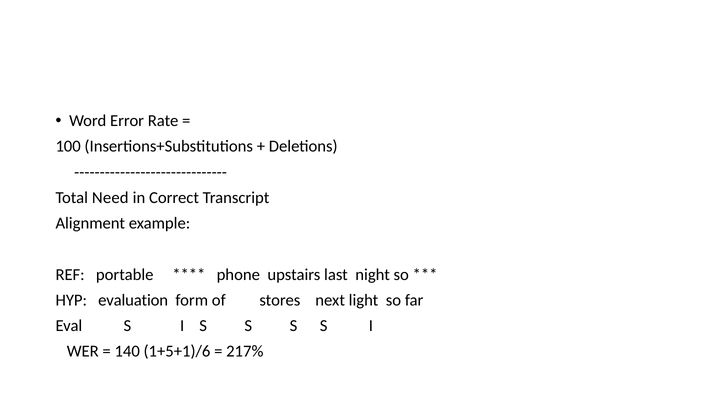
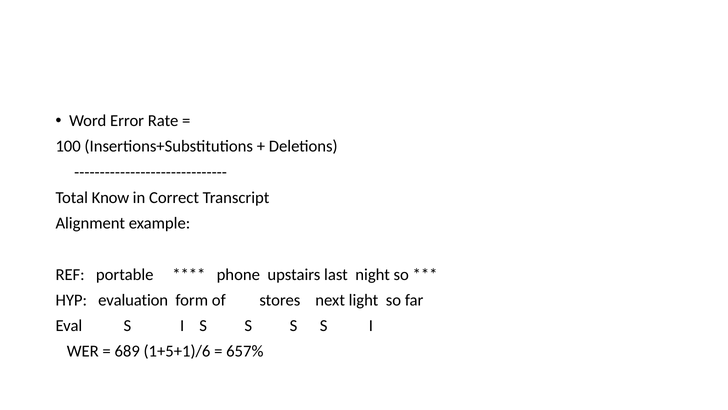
Need: Need -> Know
140: 140 -> 689
217%: 217% -> 657%
